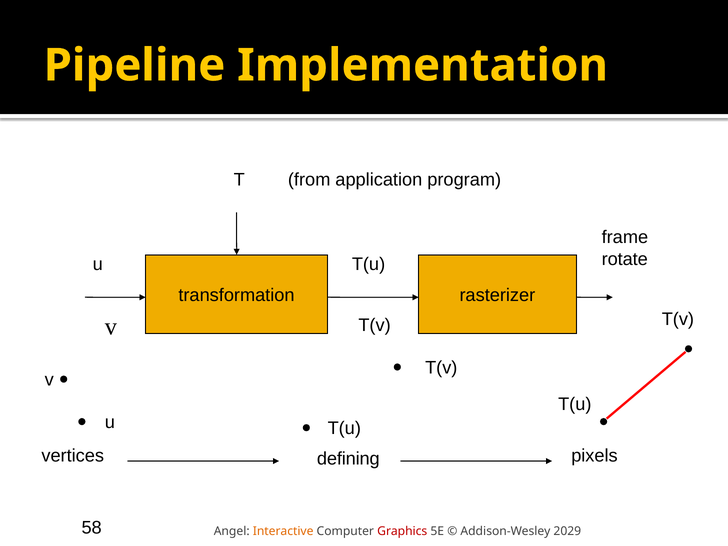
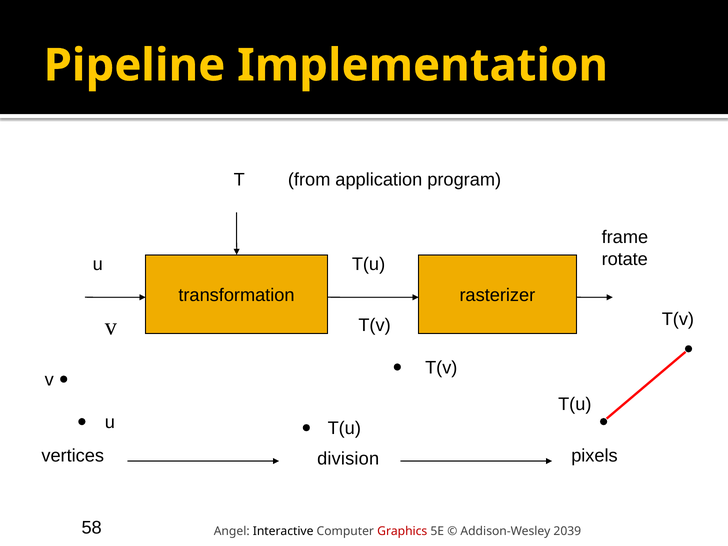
defining: defining -> division
Interactive colour: orange -> black
2029: 2029 -> 2039
